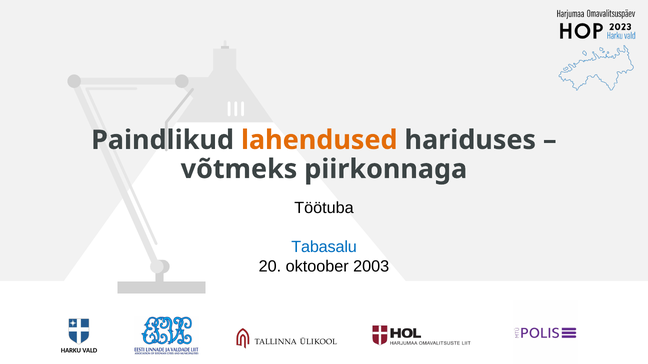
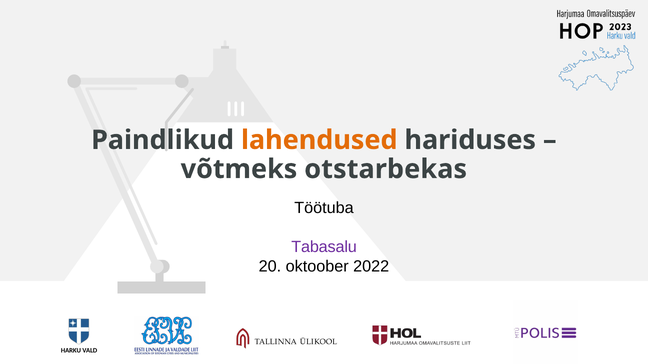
piirkonnaga: piirkonnaga -> otstarbekas
Tabasalu colour: blue -> purple
2003: 2003 -> 2022
